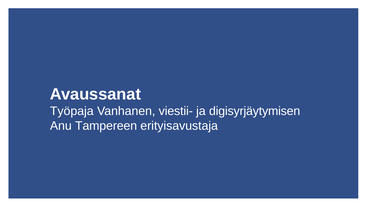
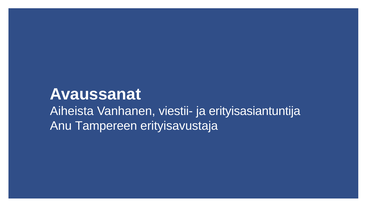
Työpaja: Työpaja -> Aiheista
digisyrjäytymisen: digisyrjäytymisen -> erityisasiantuntija
